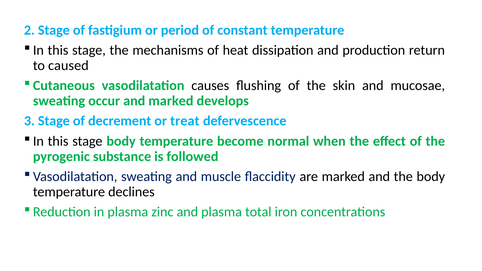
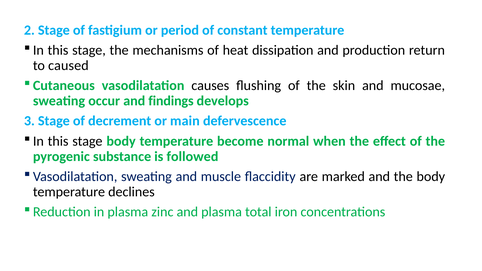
and marked: marked -> findings
treat: treat -> main
